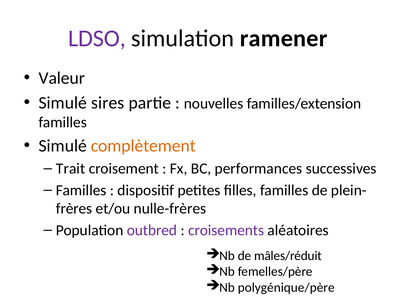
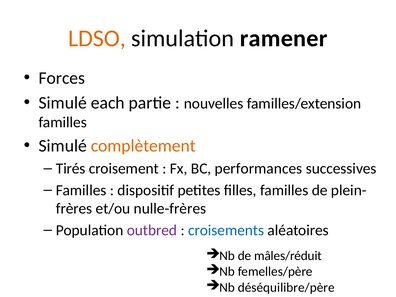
LDSO colour: purple -> orange
Valeur: Valeur -> Forces
sires: sires -> each
Trait: Trait -> Tirés
croisements colour: purple -> blue
polygénique/père: polygénique/père -> déséquilibre/père
